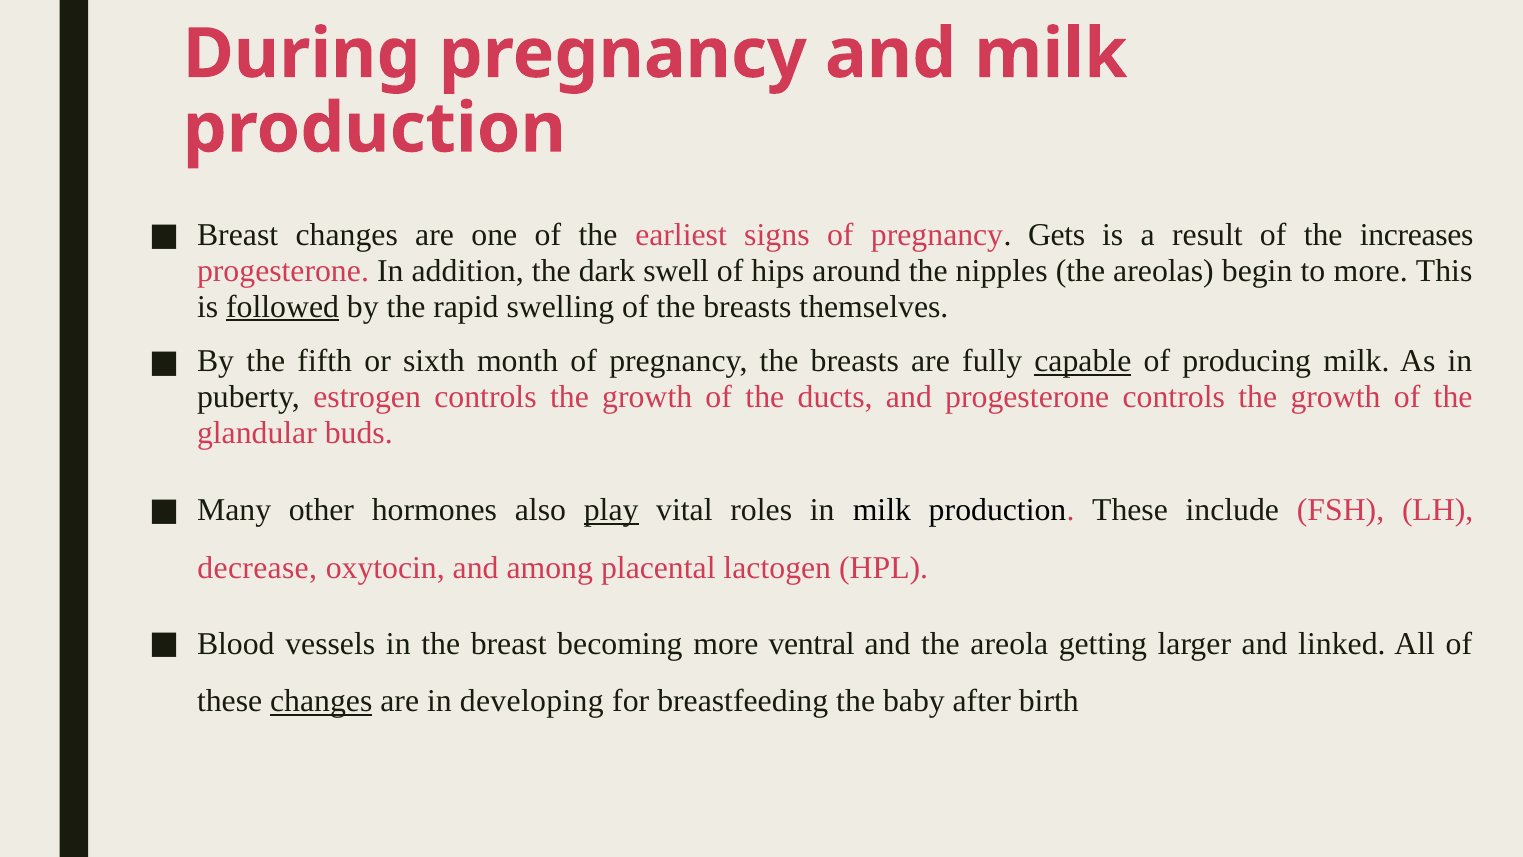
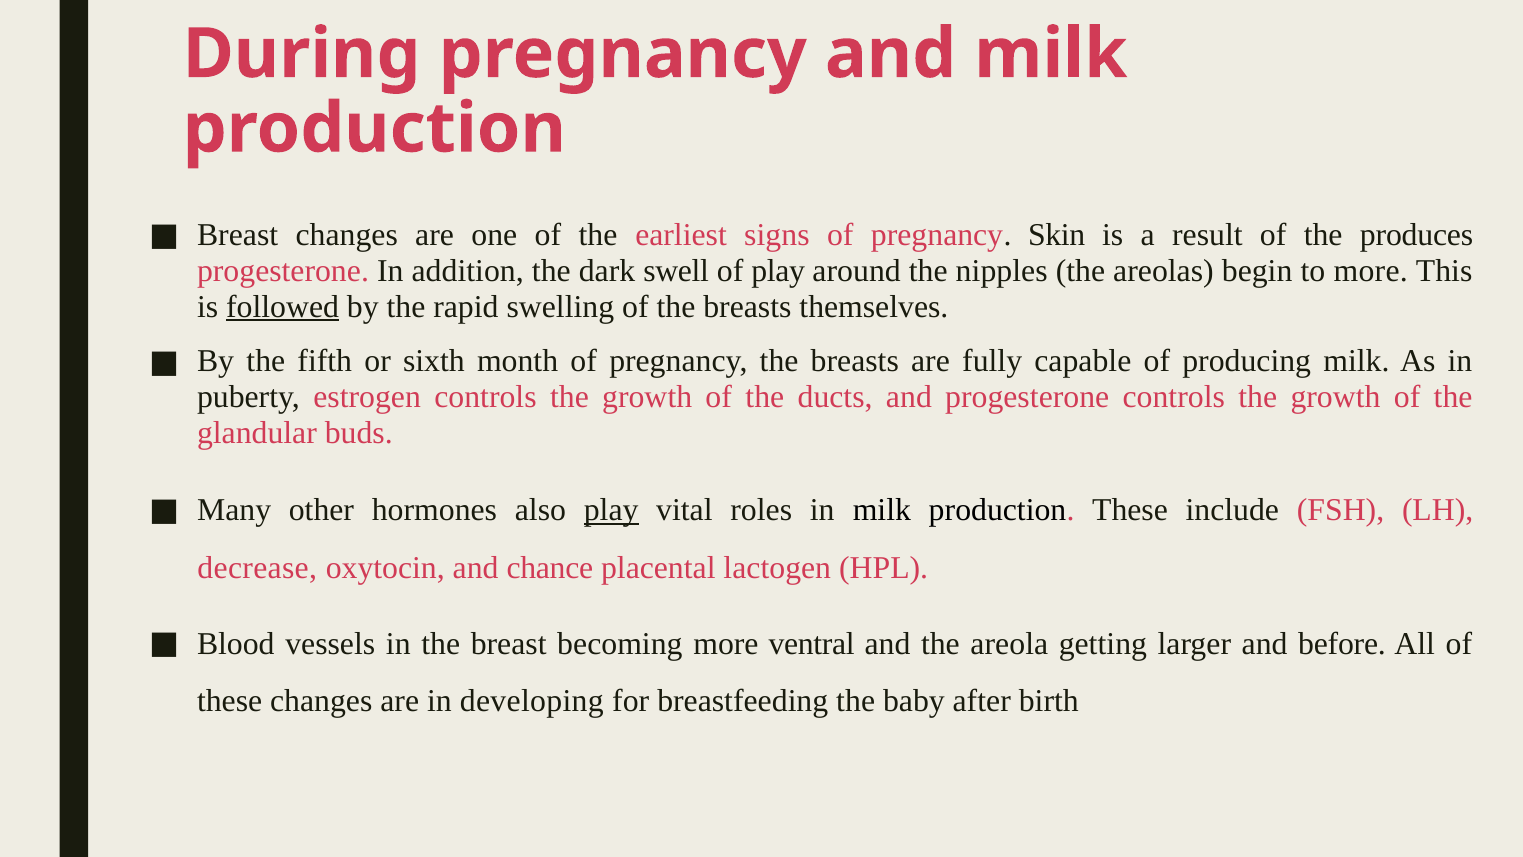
Gets: Gets -> Skin
increases: increases -> produces
of hips: hips -> play
capable underline: present -> none
among: among -> chance
linked: linked -> before
changes at (321, 701) underline: present -> none
